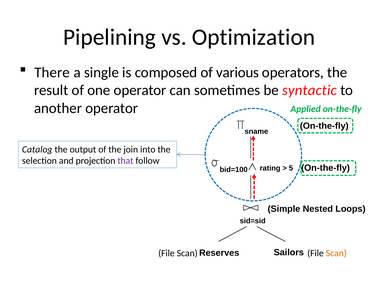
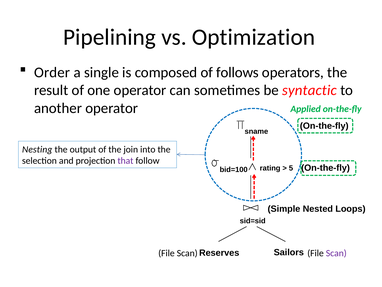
There: There -> Order
various: various -> follows
Catalog: Catalog -> Nesting
Scan at (336, 253) colour: orange -> purple
